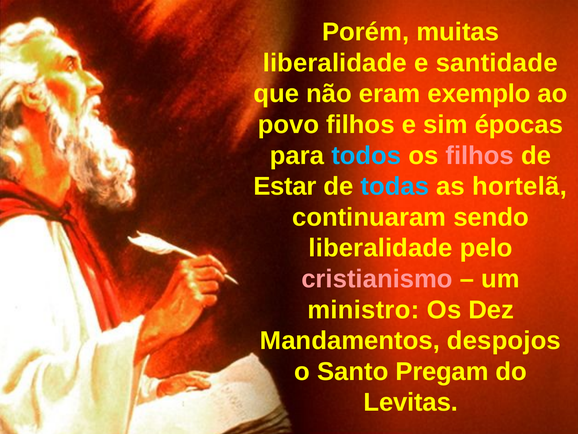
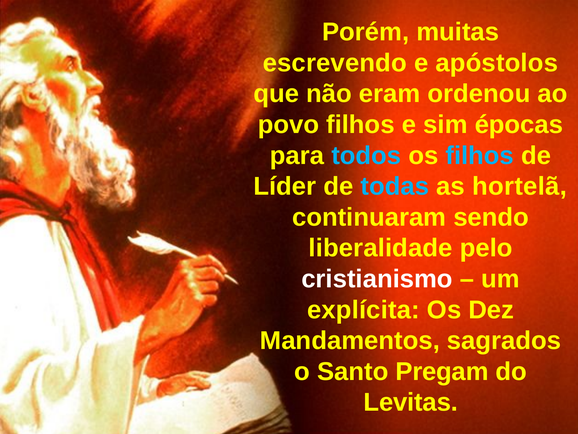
liberalidade at (335, 63): liberalidade -> escrevendo
santidade: santidade -> apóstolos
exemplo: exemplo -> ordenou
filhos at (480, 155) colour: pink -> light blue
Estar: Estar -> Líder
cristianismo colour: pink -> white
ministro: ministro -> explícita
despojos: despojos -> sagrados
